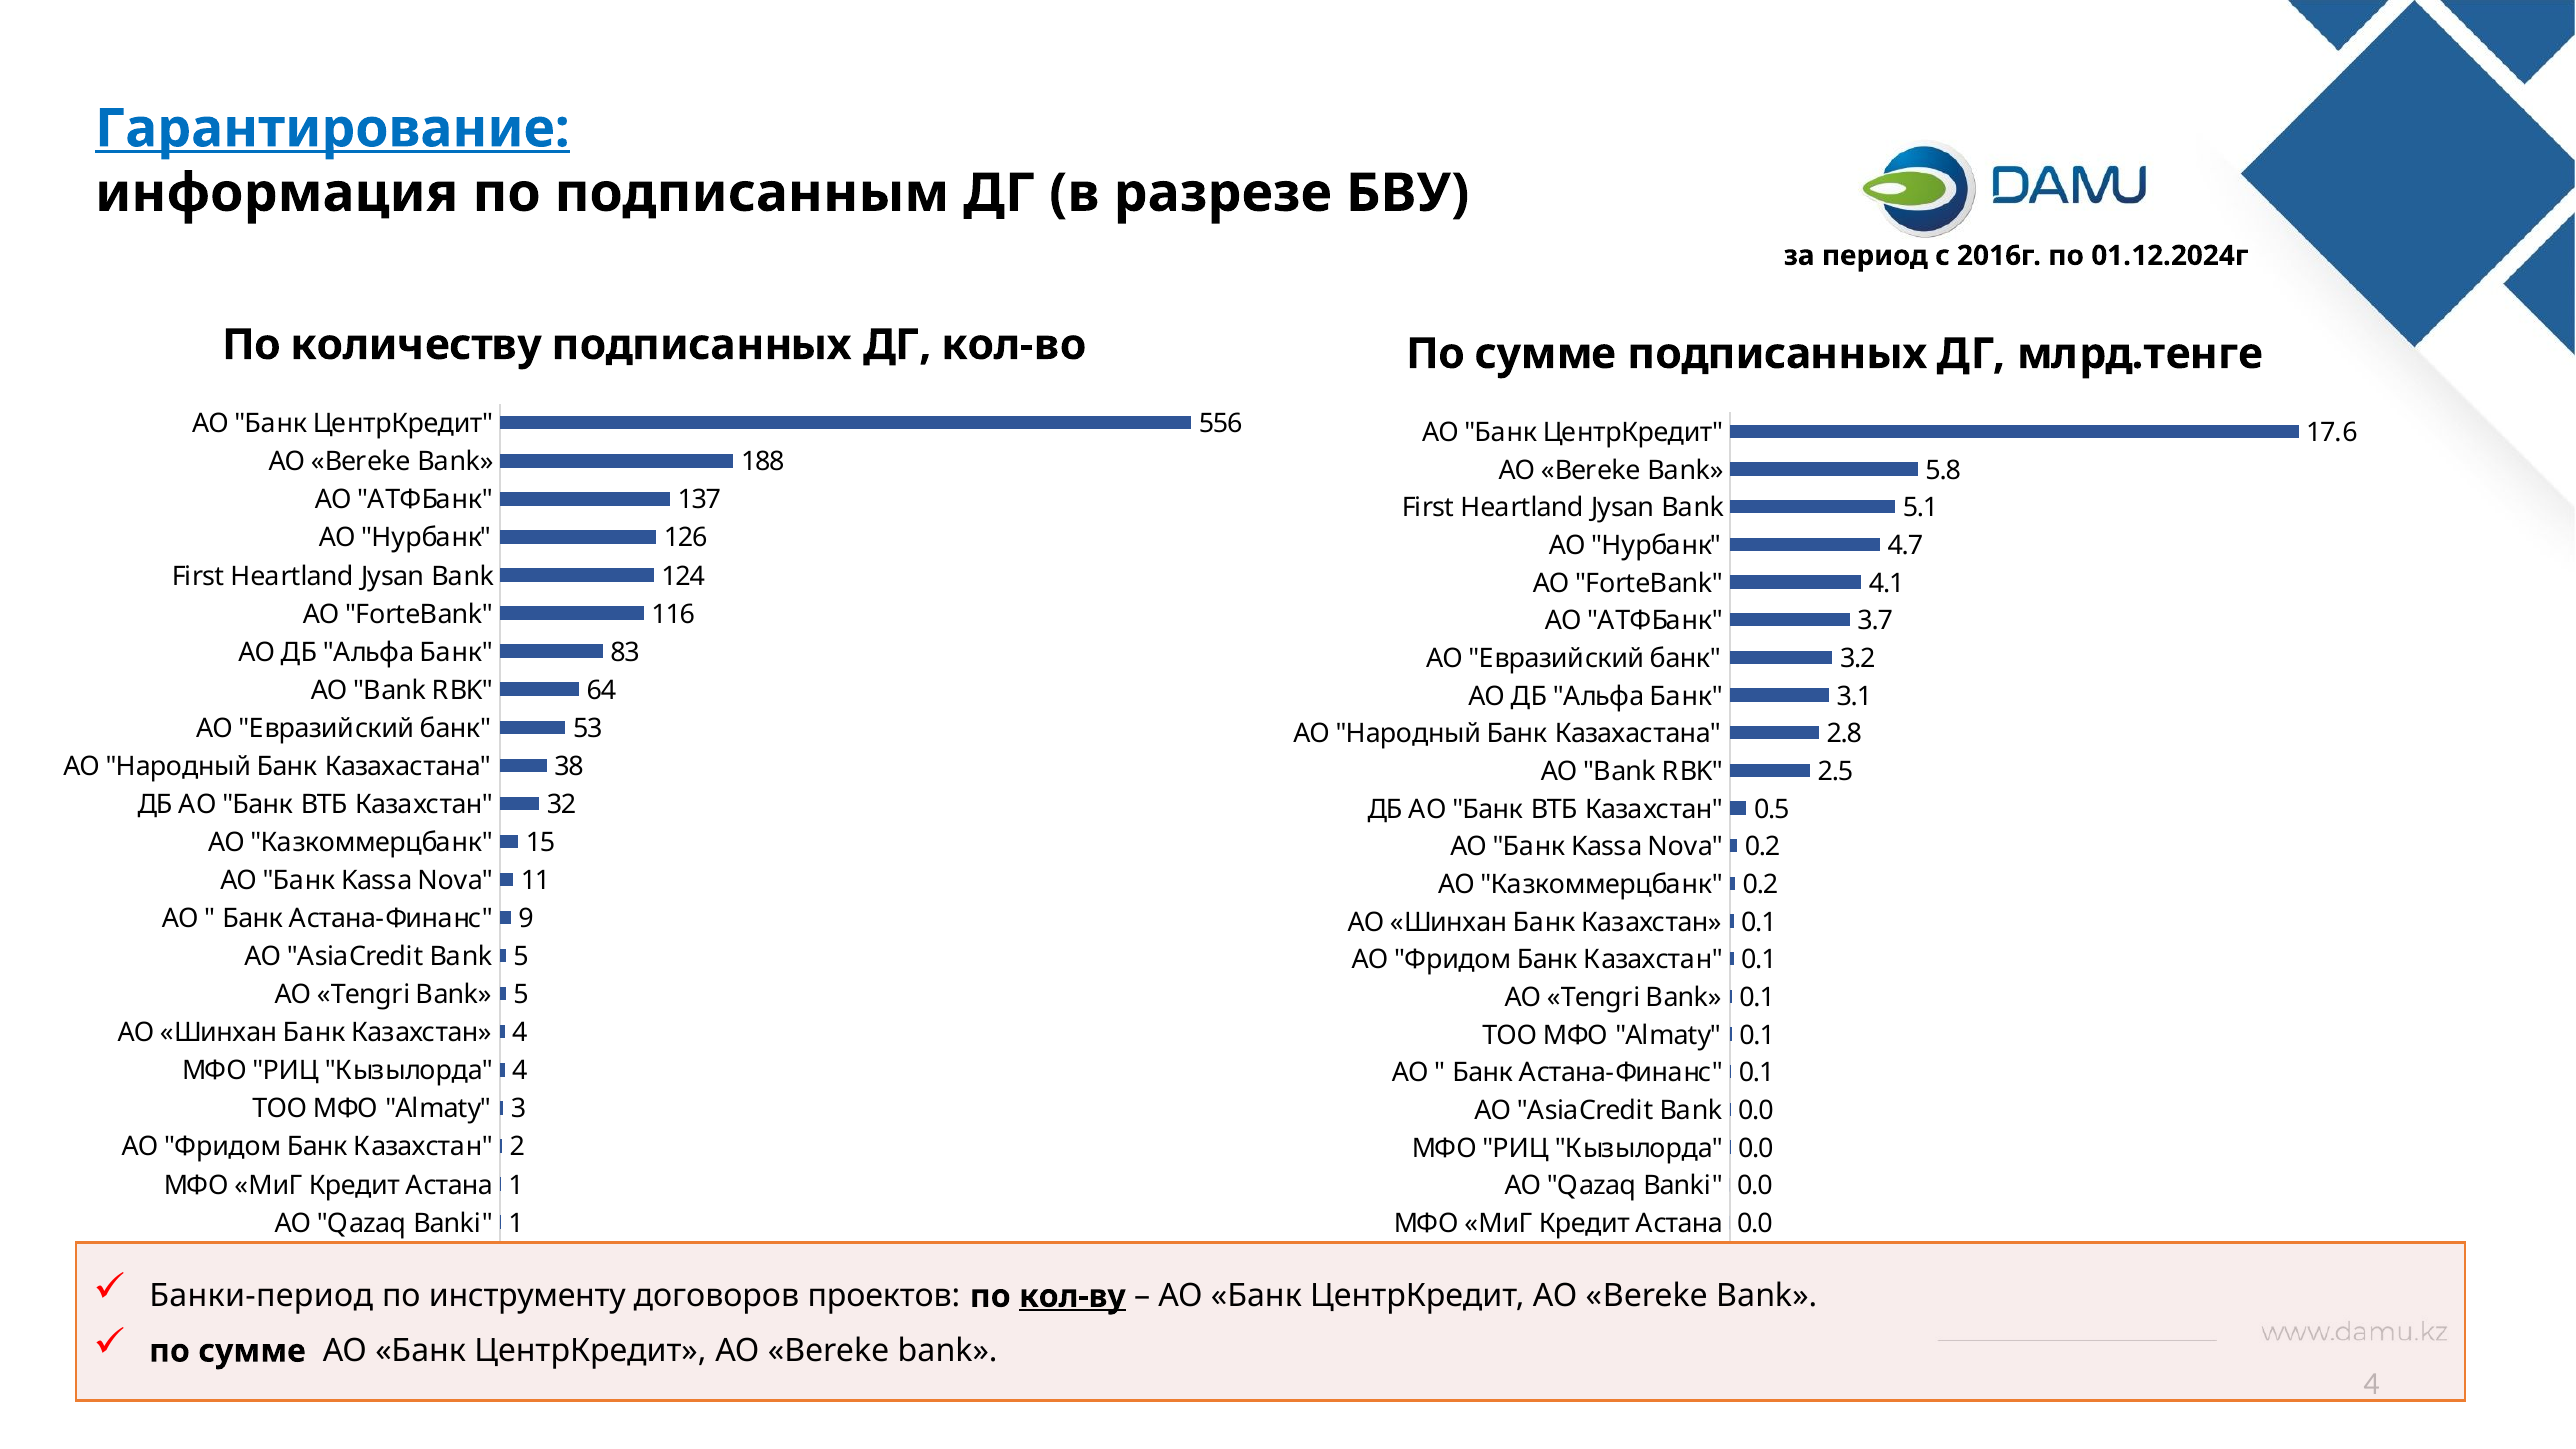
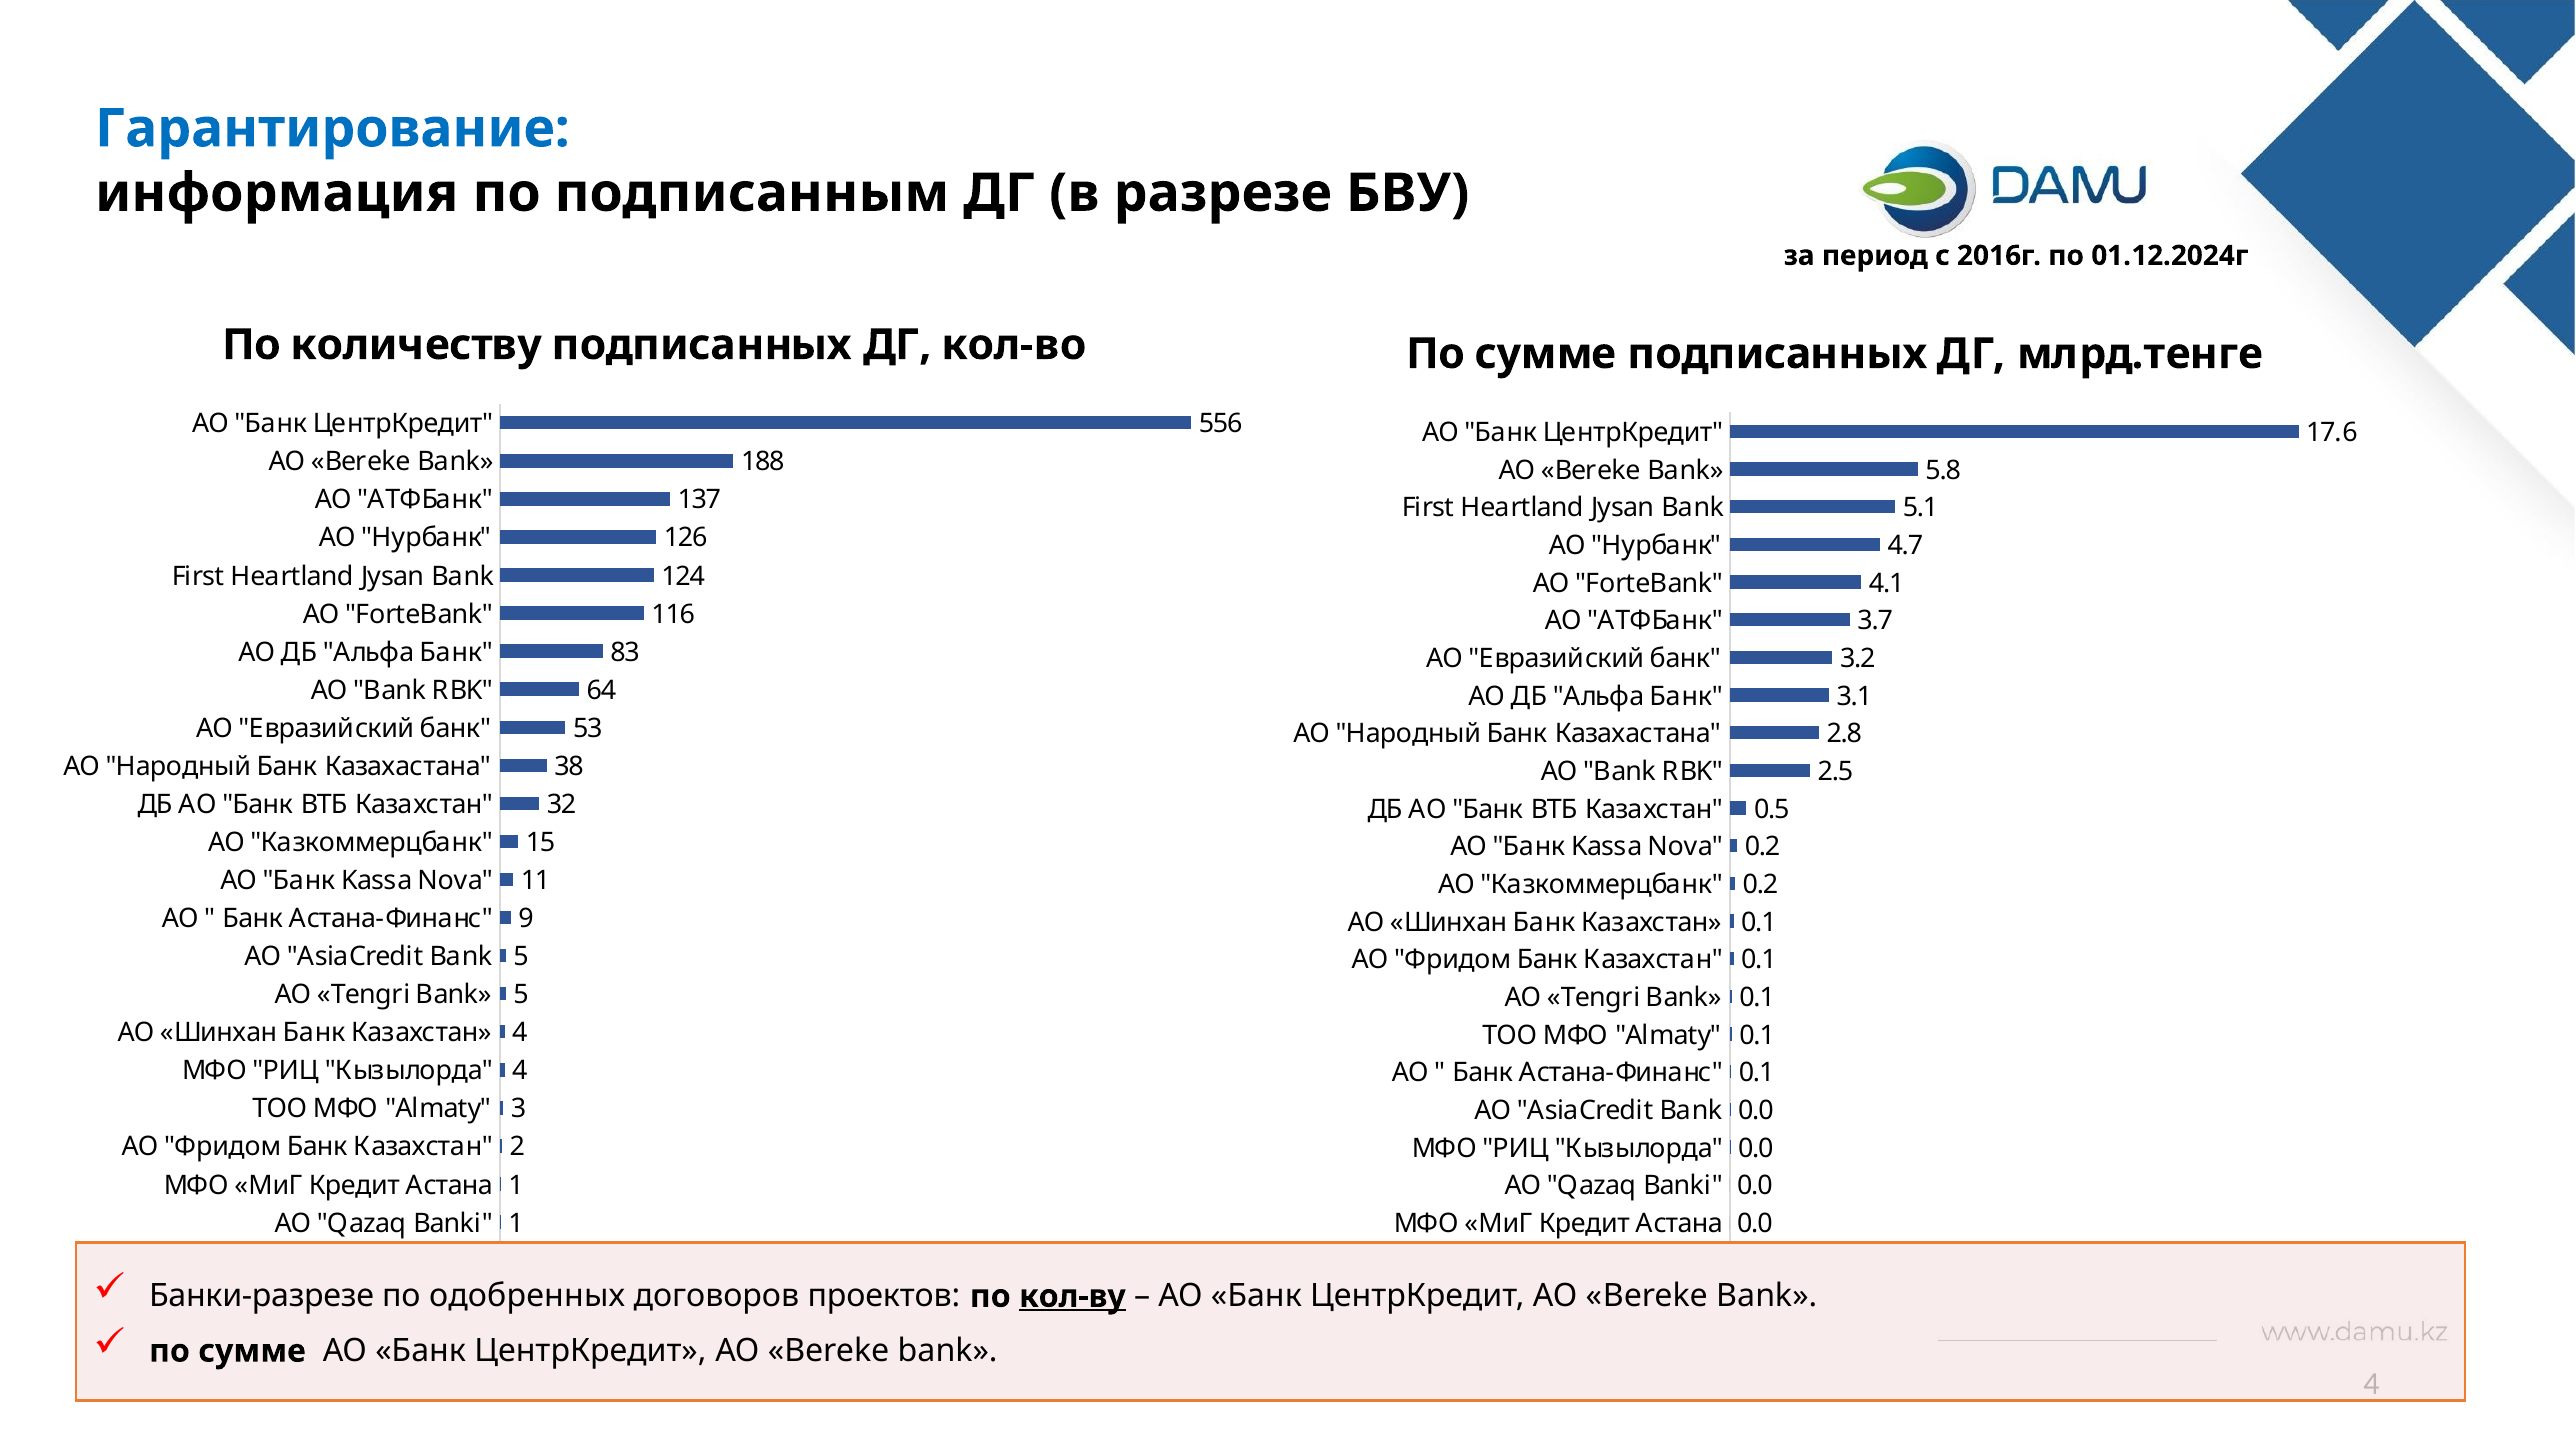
Гарантирование underline: present -> none
Банки-период: Банки-период -> Банки-разрезе
инструменту: инструменту -> одобренных
